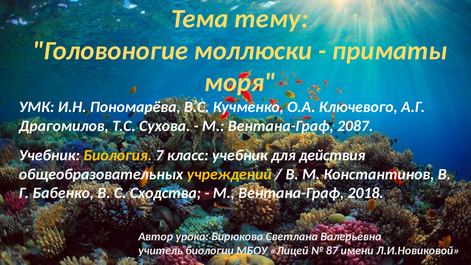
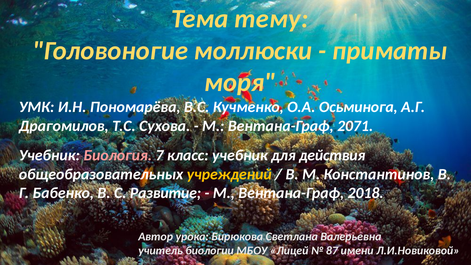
Ключевого: Ключевого -> Осьминога
2087: 2087 -> 2071
Биология colour: yellow -> pink
Сходства: Сходства -> Развитие
